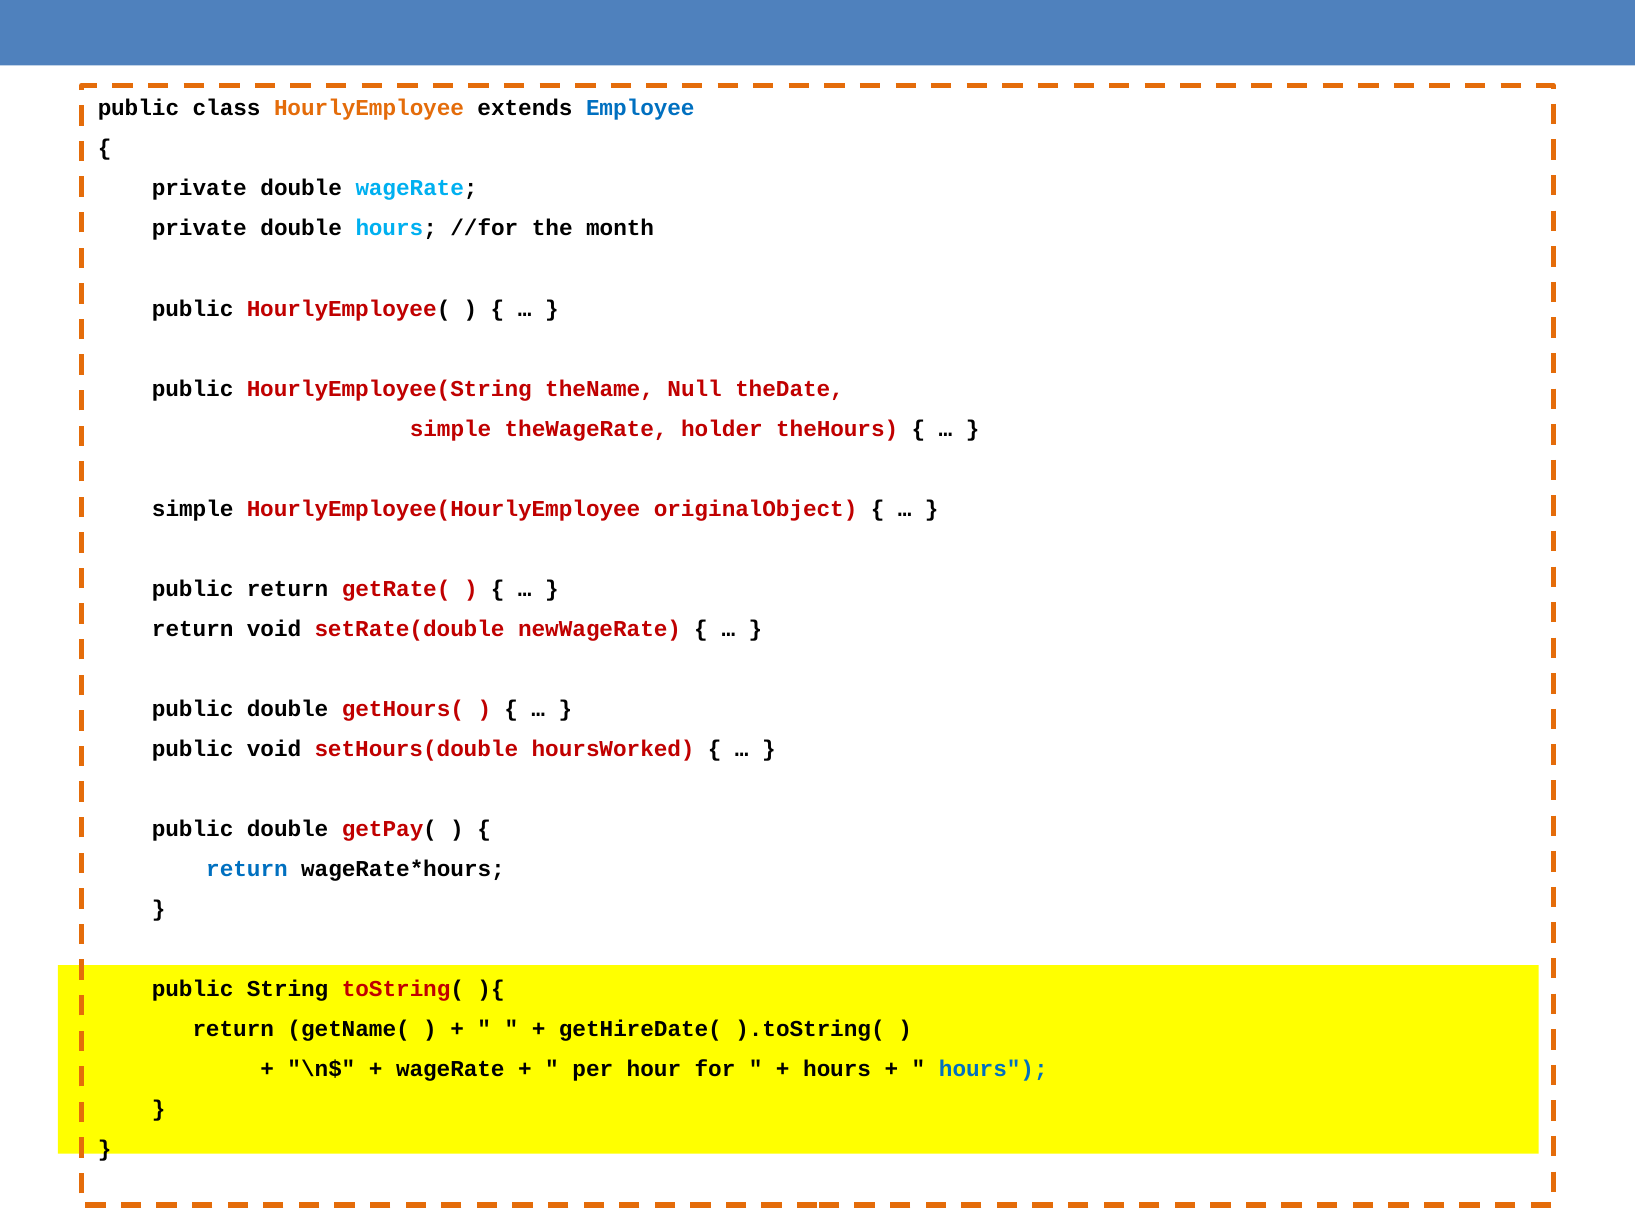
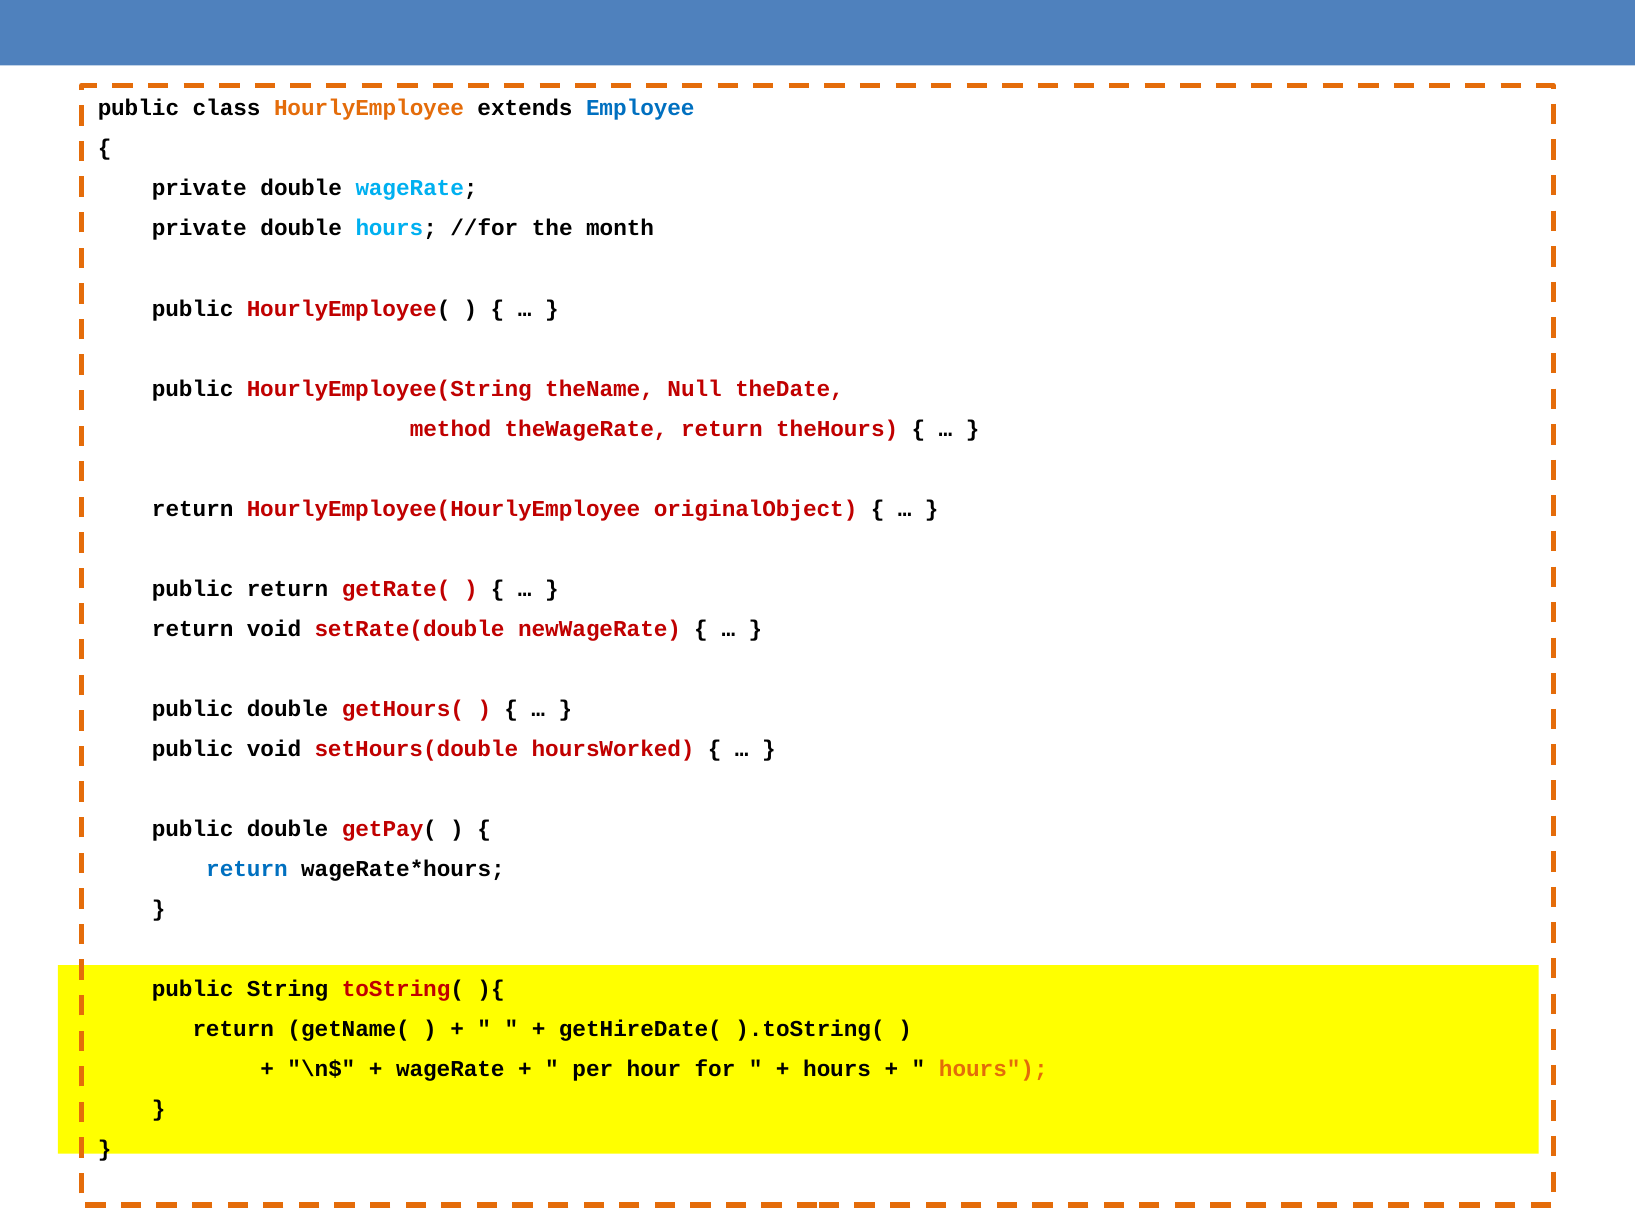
simple at (451, 429): simple -> method
theWageRate holder: holder -> return
simple at (193, 509): simple -> return
hours at (993, 1069) colour: blue -> orange
